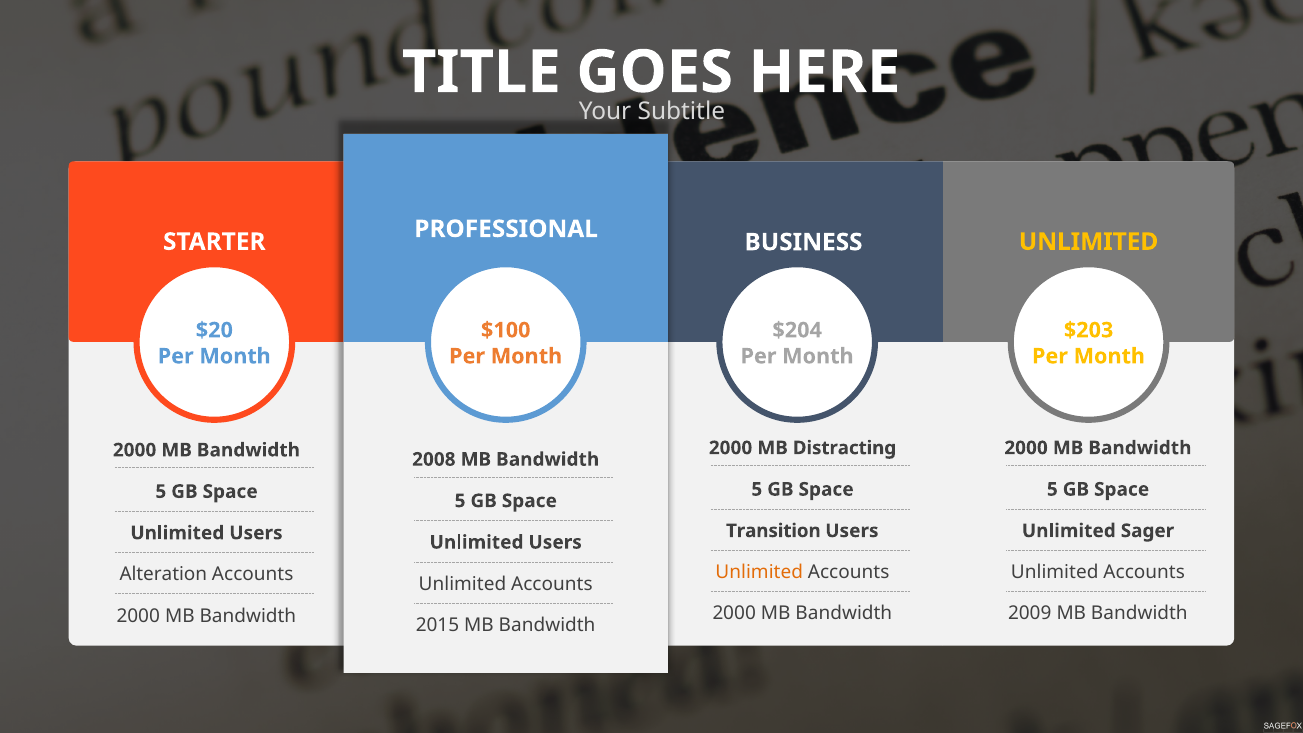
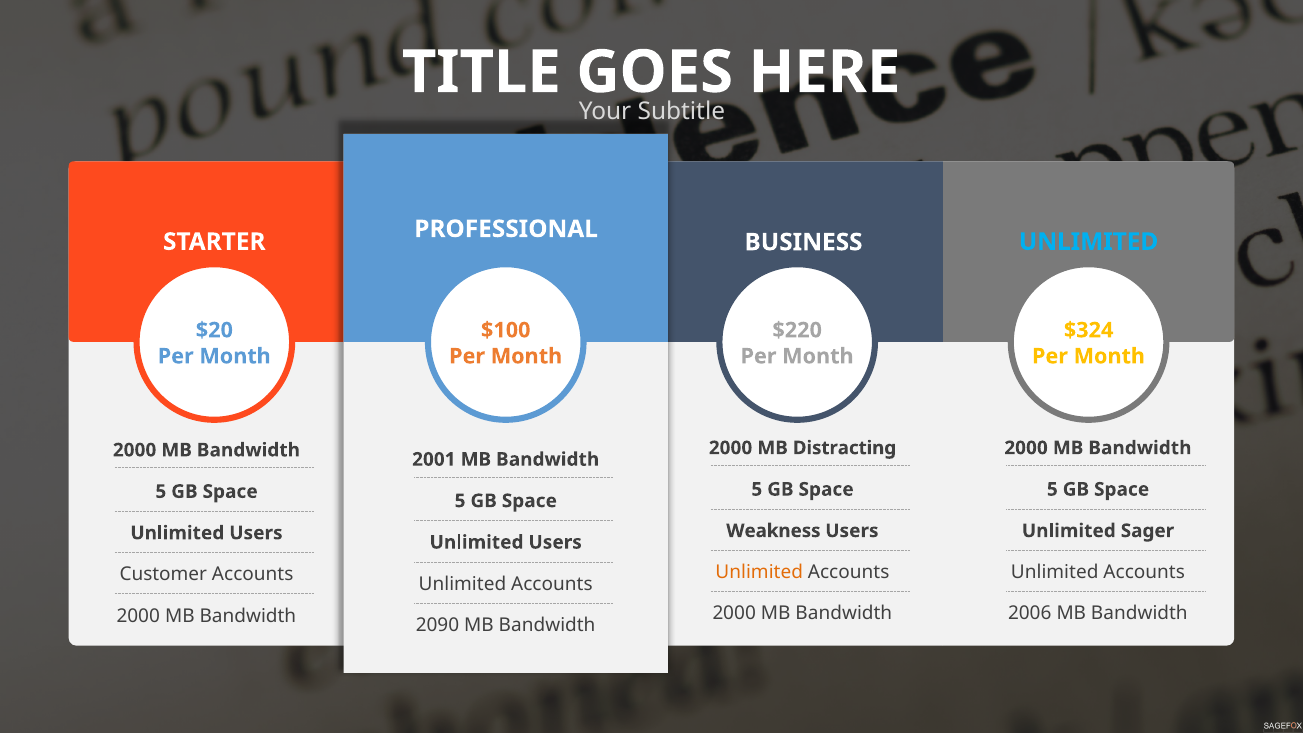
UNLIMITED at (1089, 242) colour: yellow -> light blue
$204: $204 -> $220
$203: $203 -> $324
2008: 2008 -> 2001
Transition: Transition -> Weakness
Alteration: Alteration -> Customer
2009: 2009 -> 2006
2015: 2015 -> 2090
